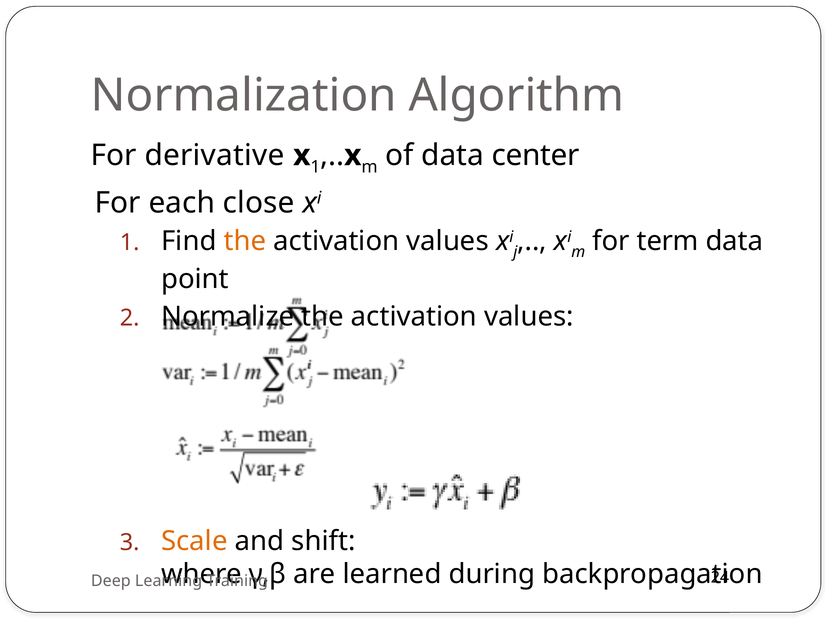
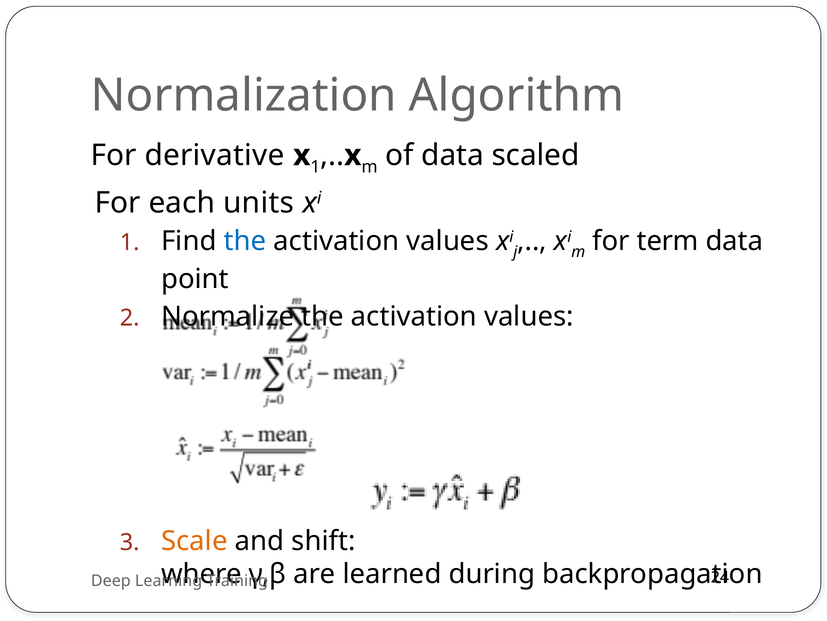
center: center -> scaled
close: close -> units
the at (245, 241) colour: orange -> blue
